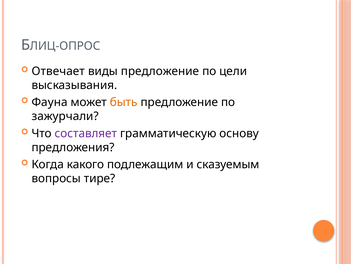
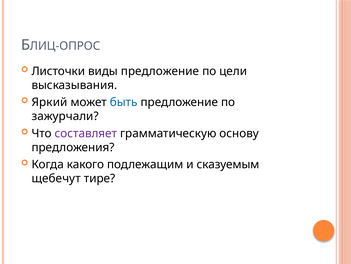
Отвечает: Отвечает -> Листочки
Фауна: Фауна -> Яркий
быть colour: orange -> blue
вопросы: вопросы -> щебечут
